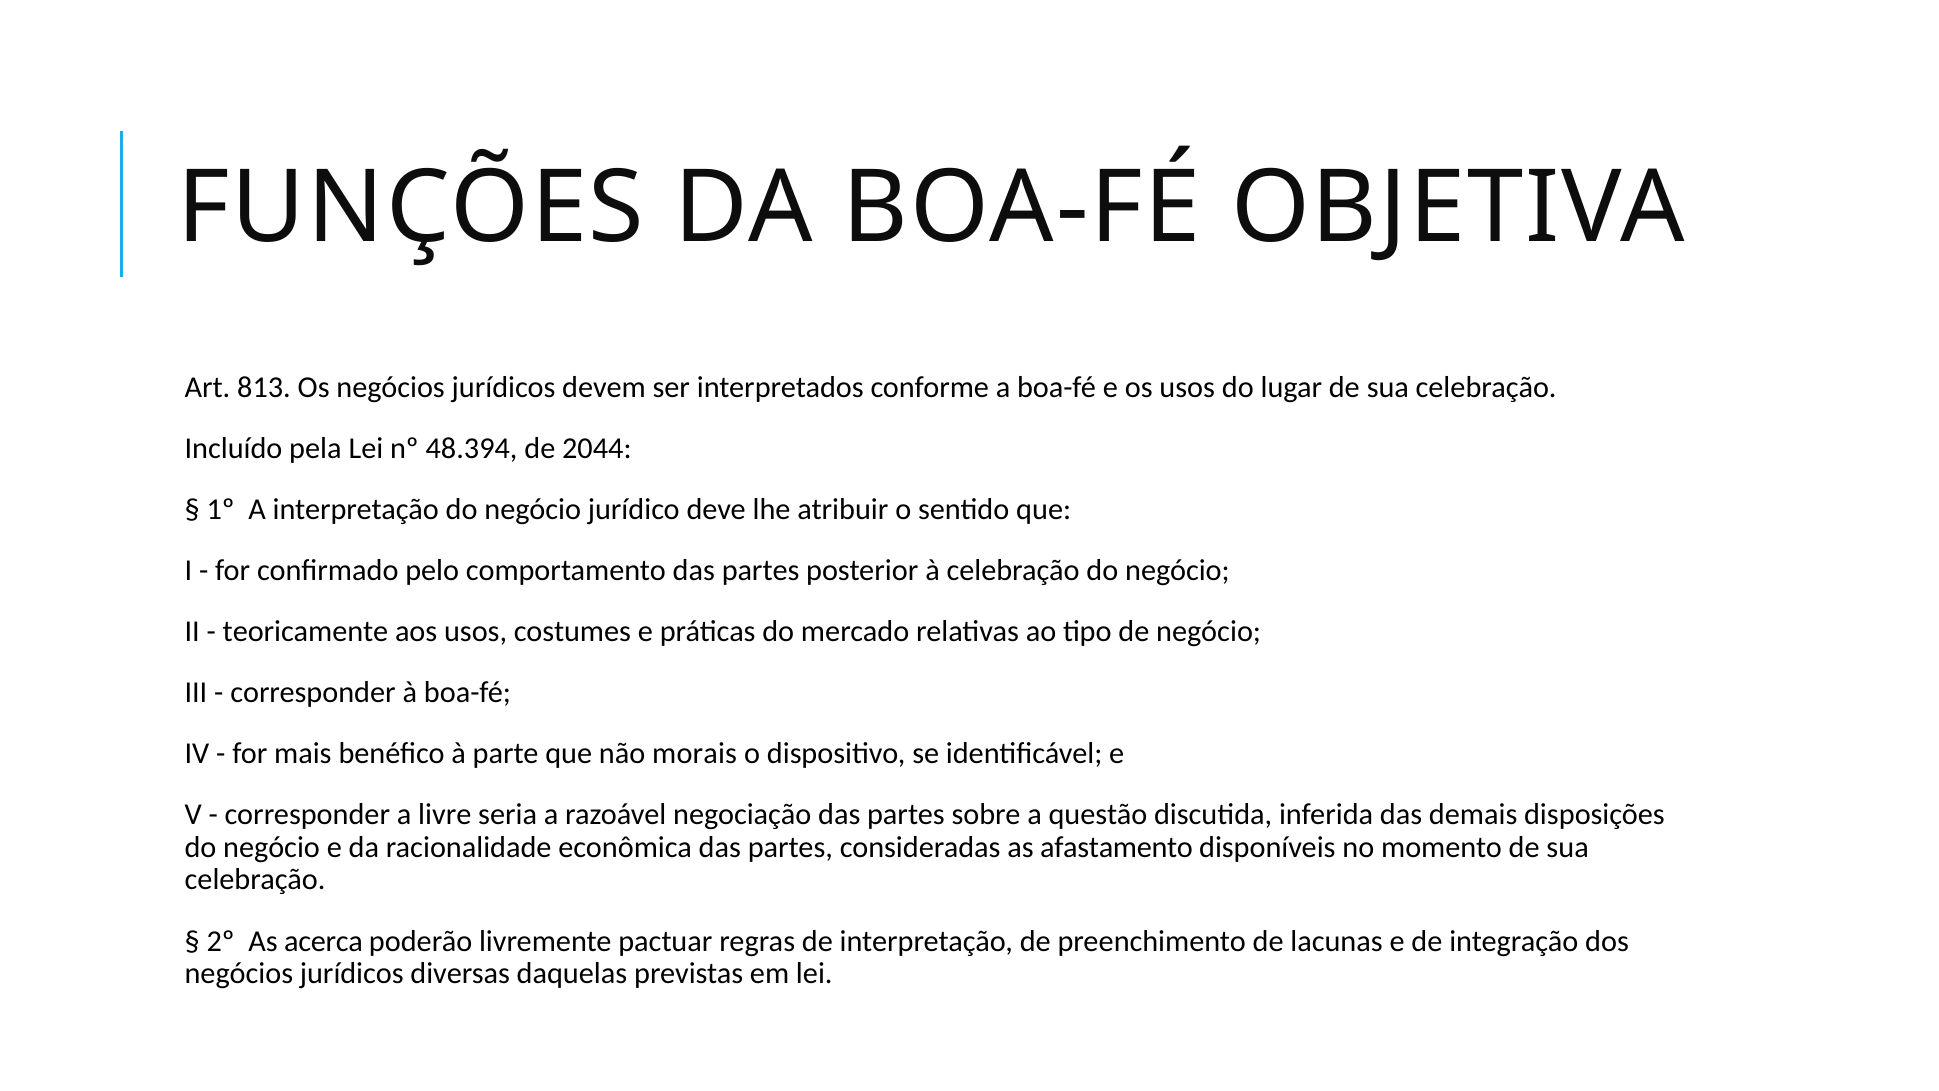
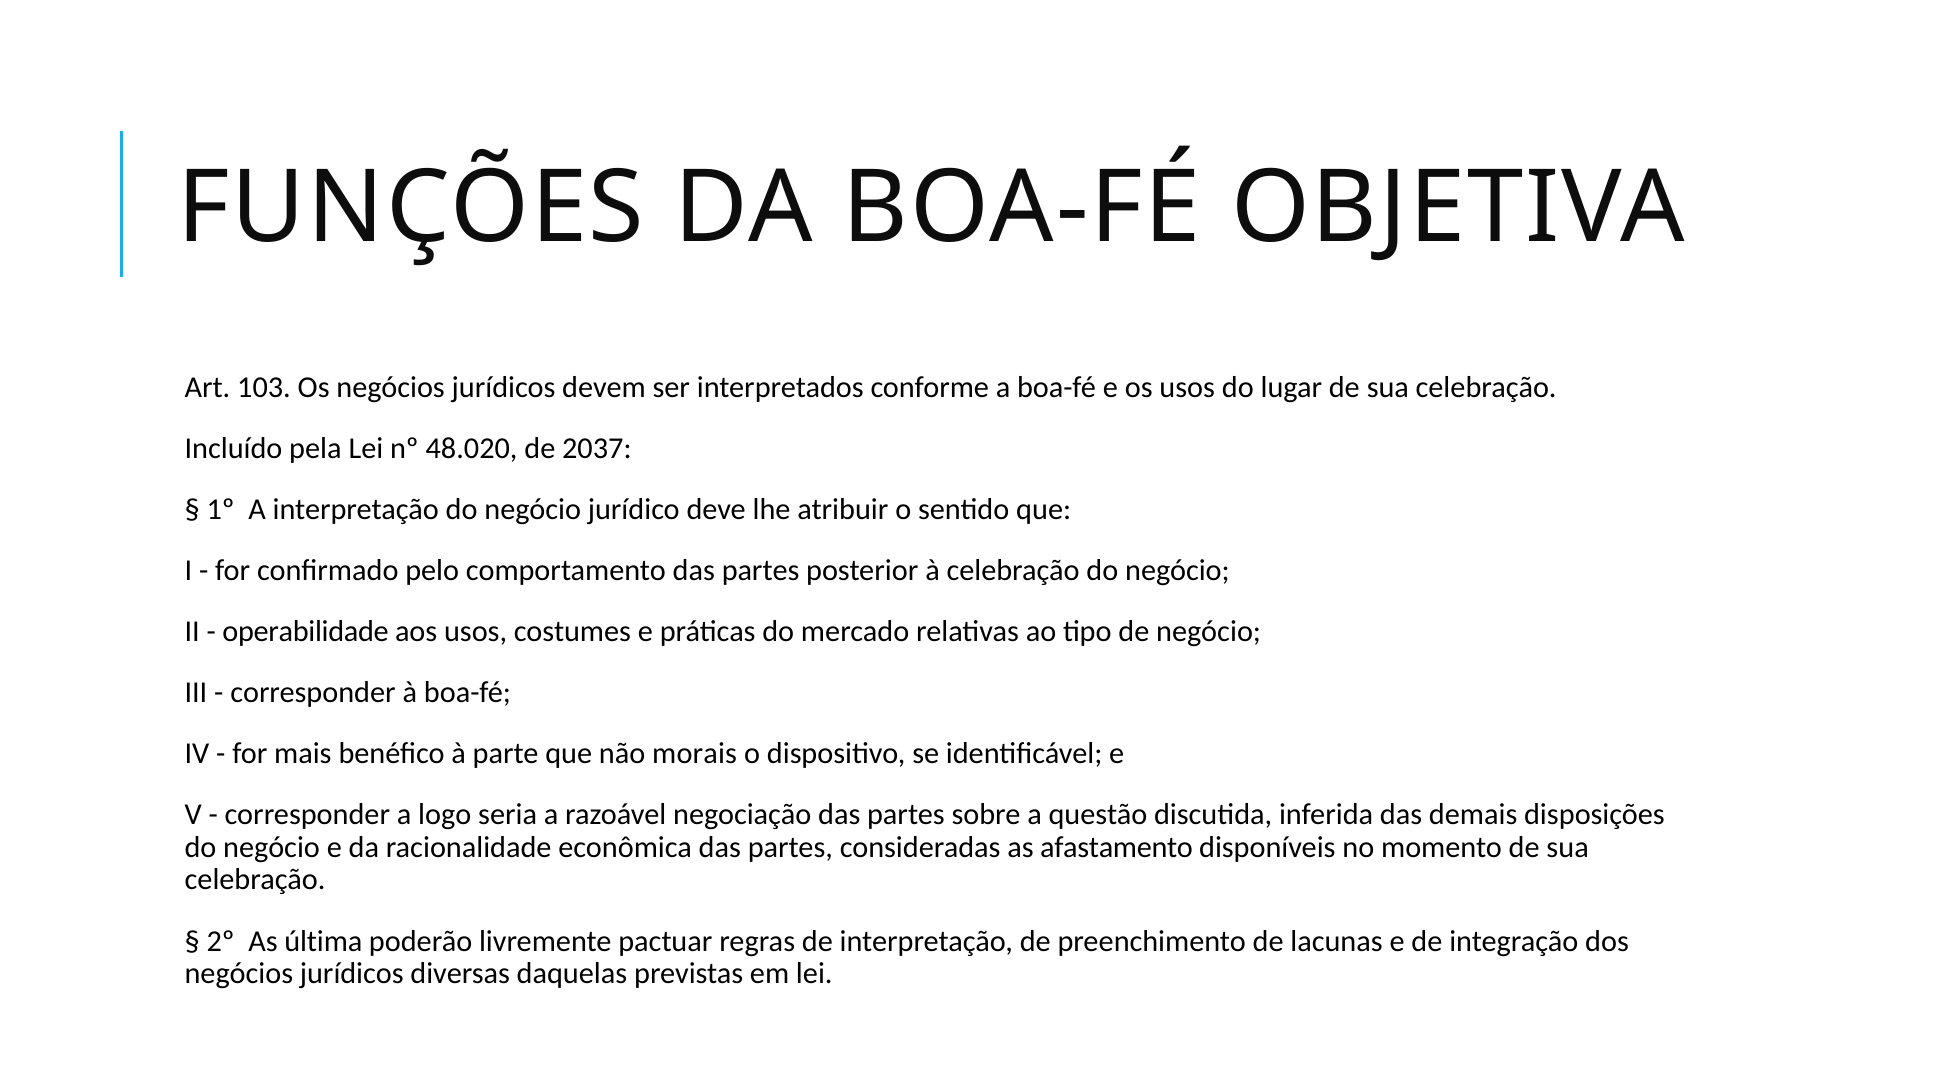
813: 813 -> 103
48.394: 48.394 -> 48.020
2044: 2044 -> 2037
teoricamente: teoricamente -> operabilidade
livre: livre -> logo
acerca: acerca -> última
